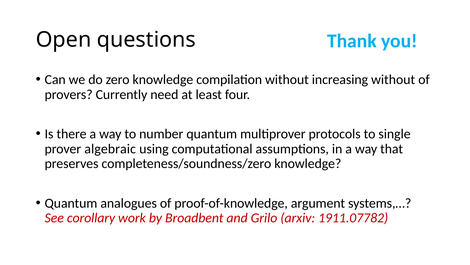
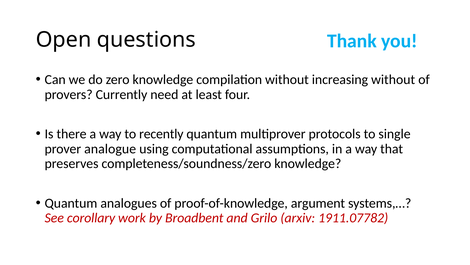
number: number -> recently
algebraic: algebraic -> analogue
